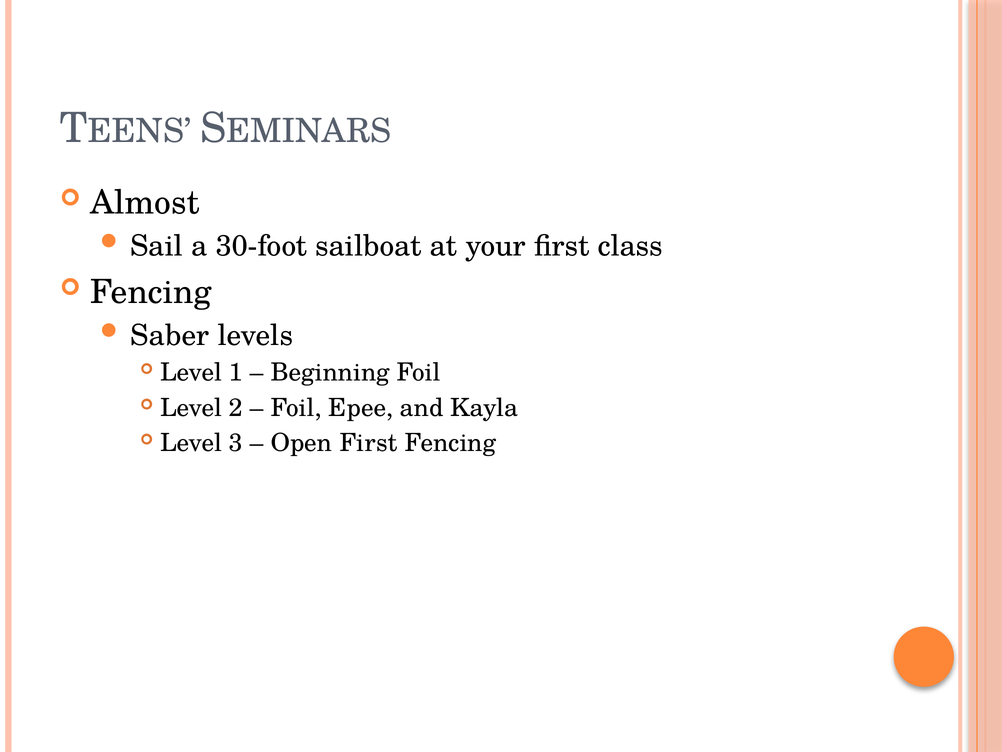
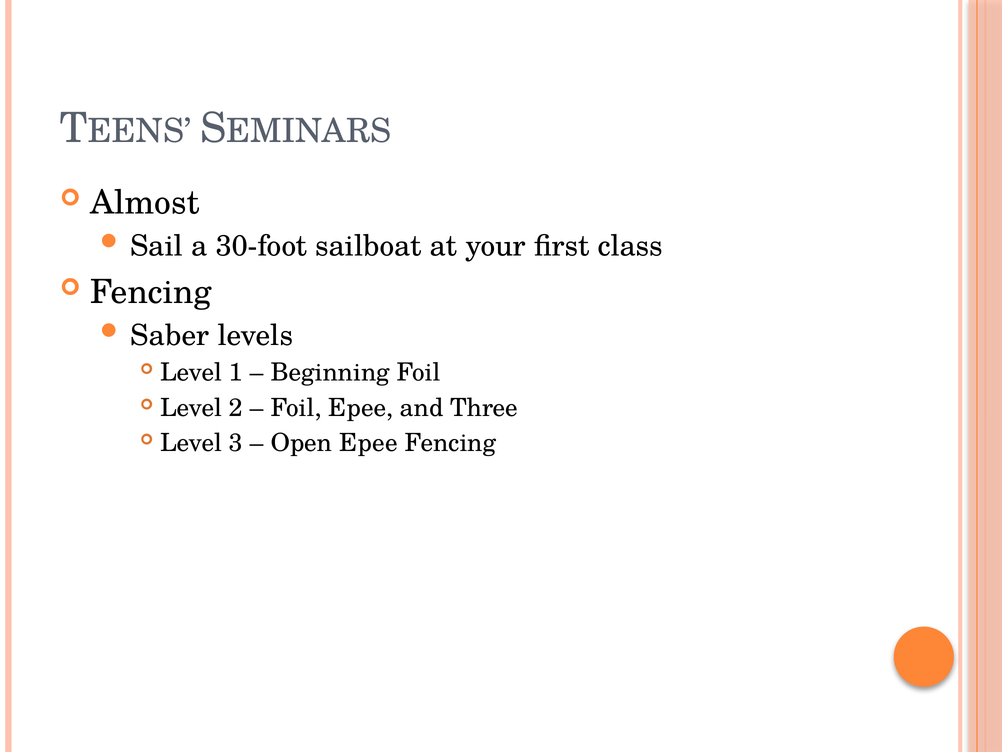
Kayla: Kayla -> Three
Open First: First -> Epee
